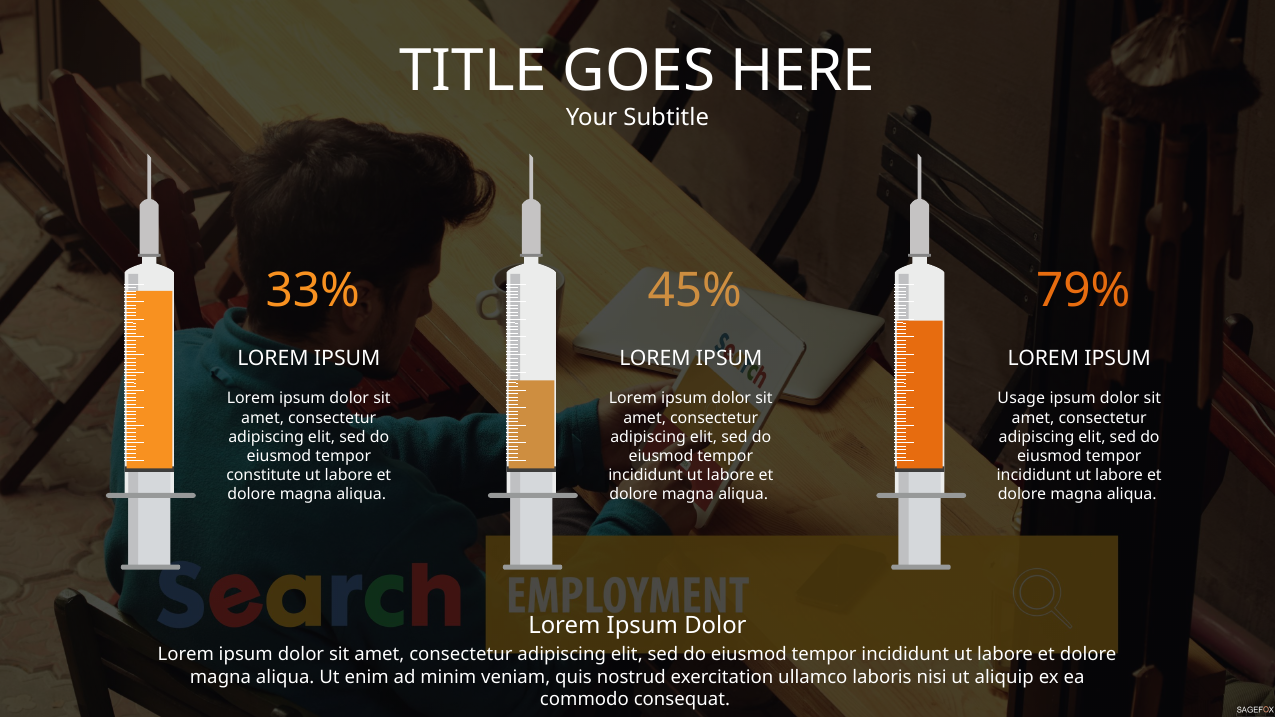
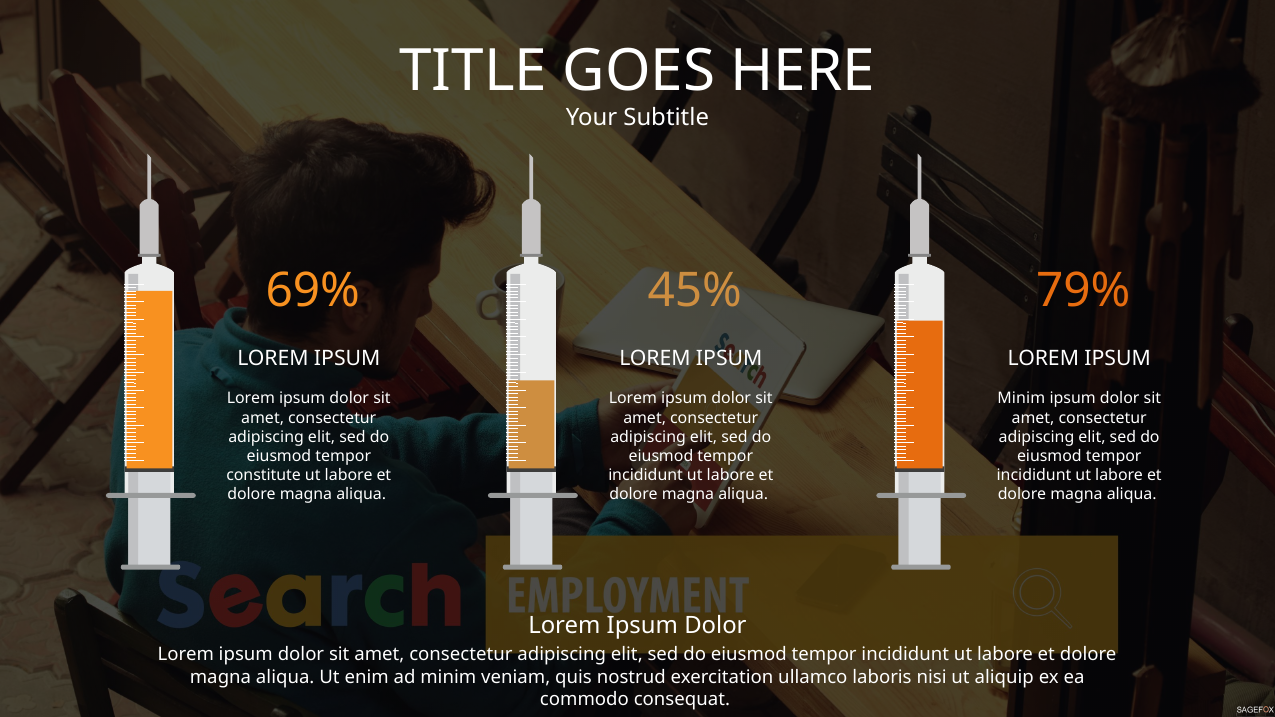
33%: 33% -> 69%
Usage at (1021, 399): Usage -> Minim
